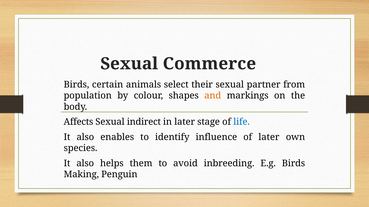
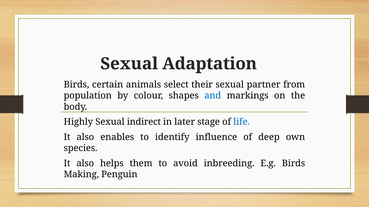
Commerce: Commerce -> Adaptation
and colour: orange -> blue
Affects: Affects -> Highly
of later: later -> deep
